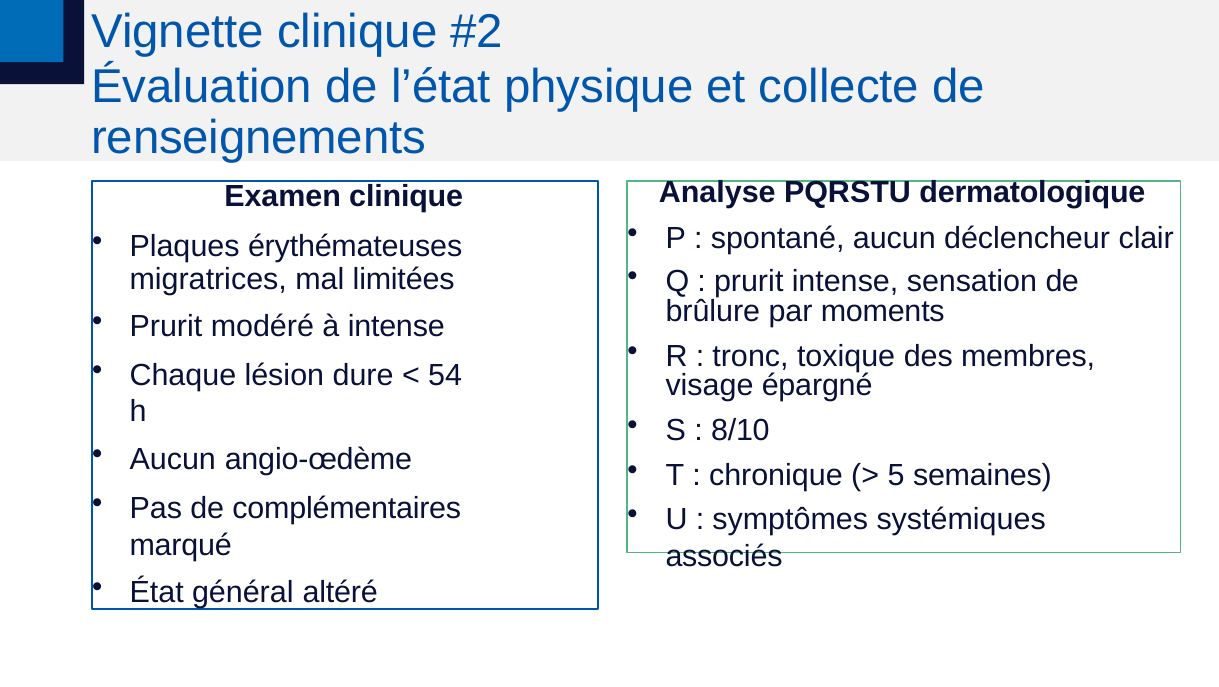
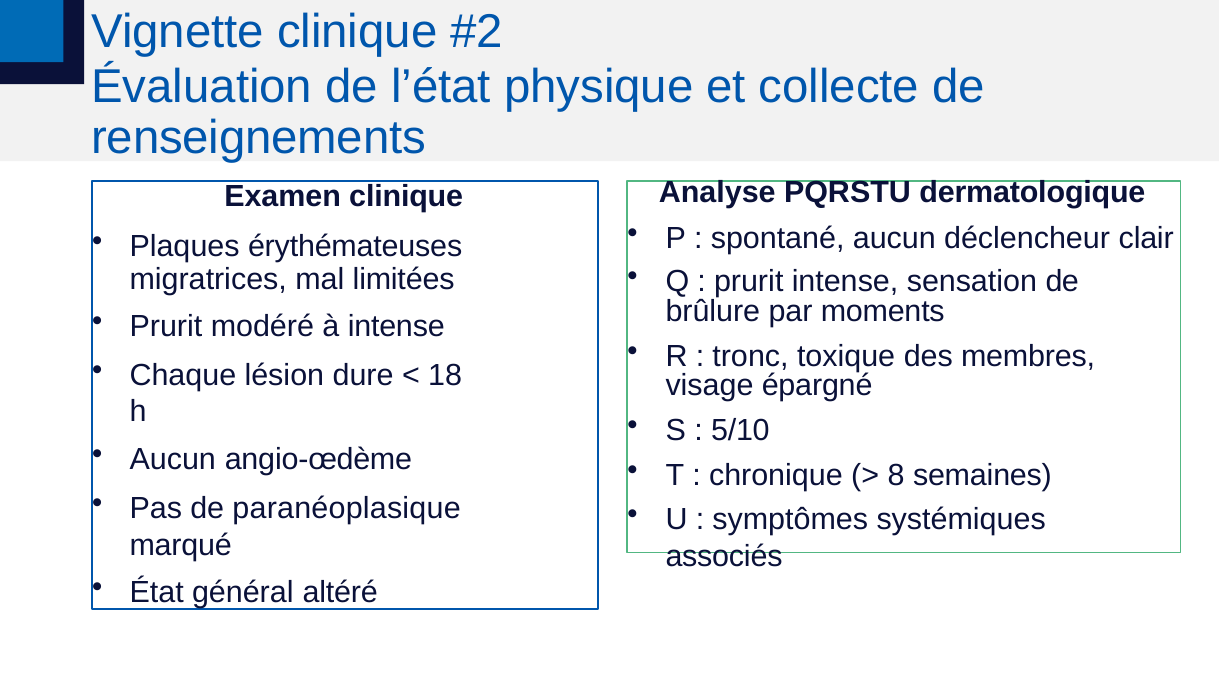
54: 54 -> 18
8/10: 8/10 -> 5/10
5: 5 -> 8
complémentaires: complémentaires -> paranéoplasique
